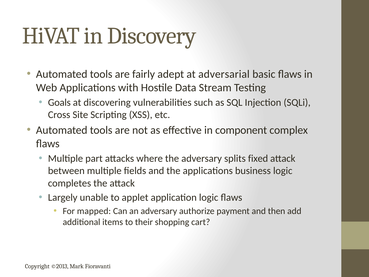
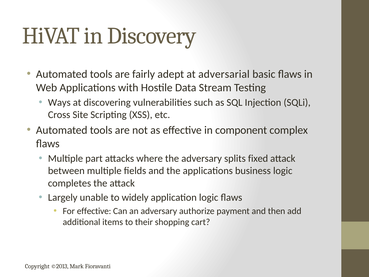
Goals: Goals -> Ways
applet: applet -> widely
For mapped: mapped -> effective
